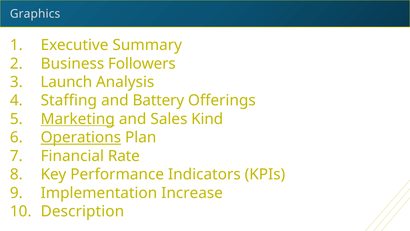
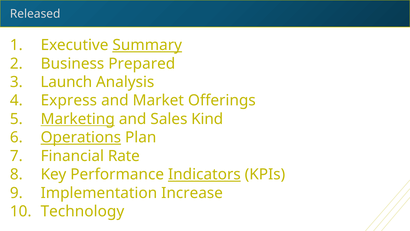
Graphics: Graphics -> Released
Summary underline: none -> present
Followers: Followers -> Prepared
Staffing: Staffing -> Express
Battery: Battery -> Market
Indicators underline: none -> present
Description: Description -> Technology
